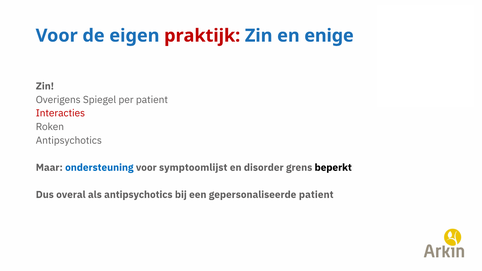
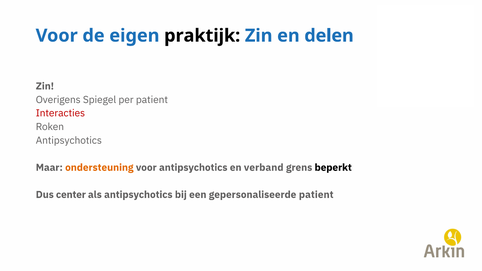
praktijk colour: red -> black
enige: enige -> delen
ondersteuning colour: blue -> orange
voor symptoomlijst: symptoomlijst -> antipsychotics
disorder: disorder -> verband
overal: overal -> center
